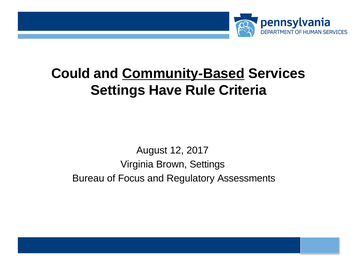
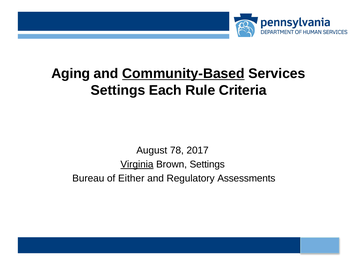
Could: Could -> Aging
Have: Have -> Each
12: 12 -> 78
Virginia underline: none -> present
Focus: Focus -> Either
